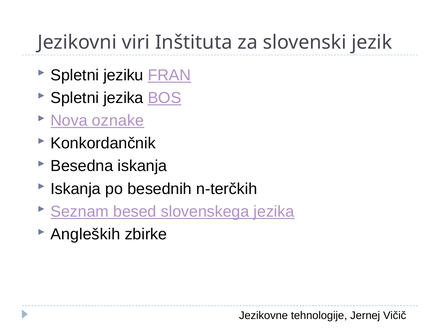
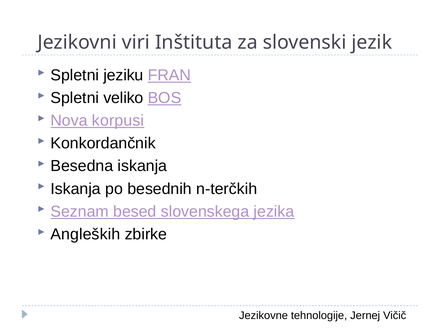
Spletni jezika: jezika -> veliko
oznake: oznake -> korpusi
